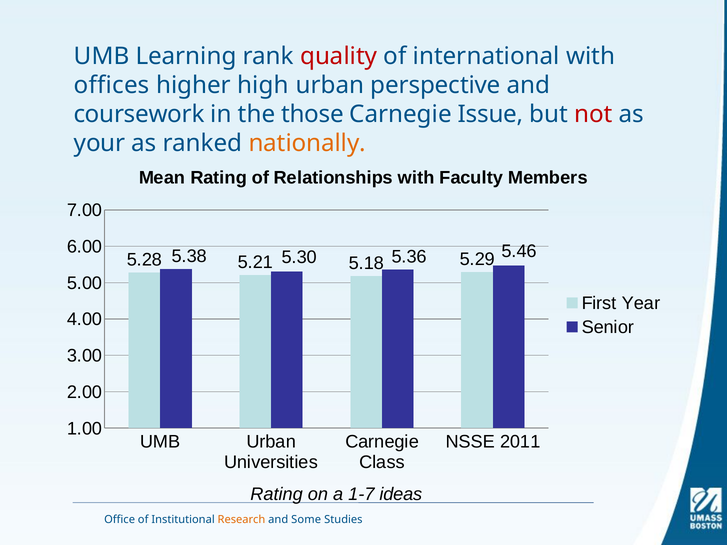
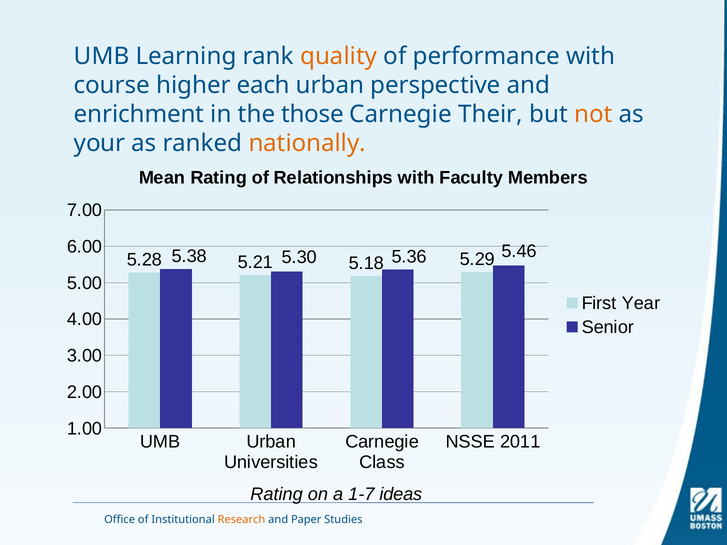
quality colour: red -> orange
international: international -> performance
offices: offices -> course
high: high -> each
coursework: coursework -> enrichment
Issue: Issue -> Their
not colour: red -> orange
Some: Some -> Paper
